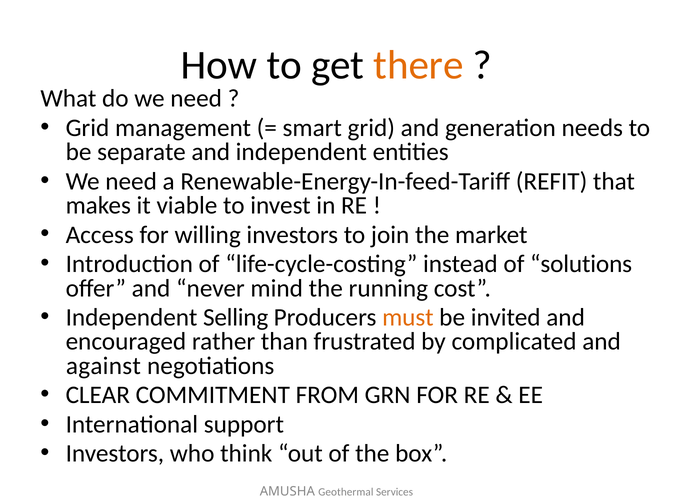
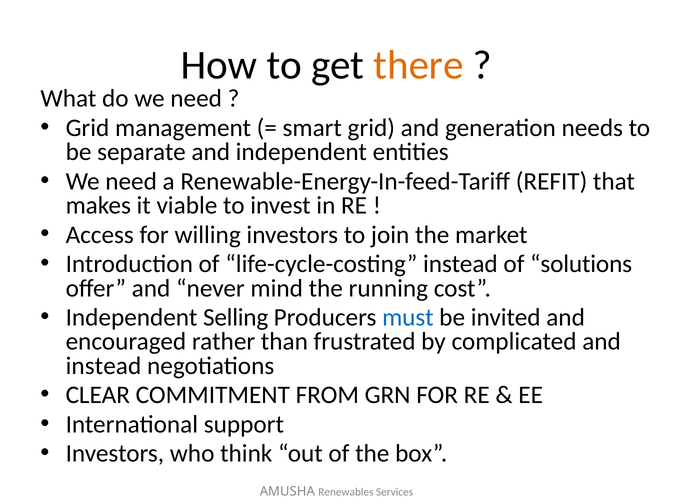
must colour: orange -> blue
against at (103, 366): against -> instead
Geothermal: Geothermal -> Renewables
